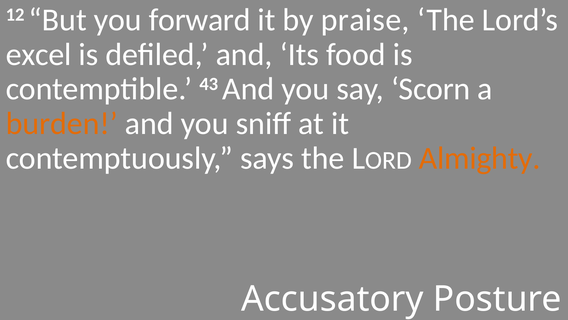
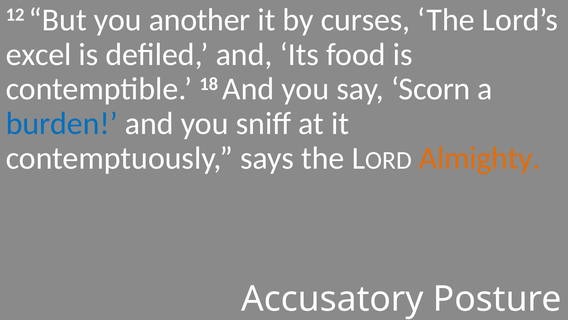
forward: forward -> another
praise: praise -> curses
43: 43 -> 18
burden colour: orange -> blue
